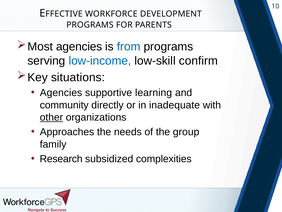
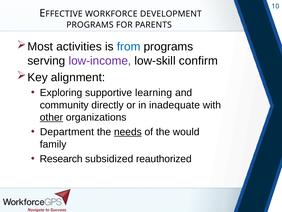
agencies at (79, 47): agencies -> activities
low-income colour: blue -> purple
situations: situations -> alignment
Agencies at (61, 93): Agencies -> Exploring
Approaches: Approaches -> Department
needs underline: none -> present
group: group -> would
complexities: complexities -> reauthorized
